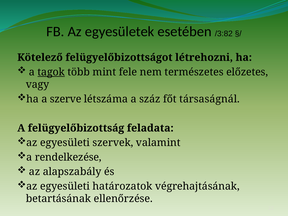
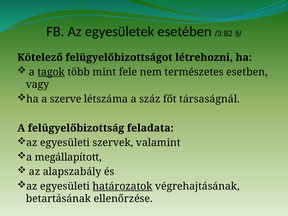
előzetes: előzetes -> esetben
rendelkezése: rendelkezése -> megállapított
határozatok underline: none -> present
